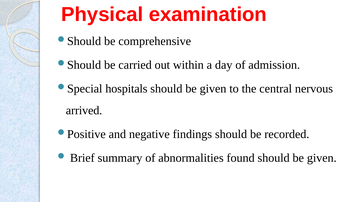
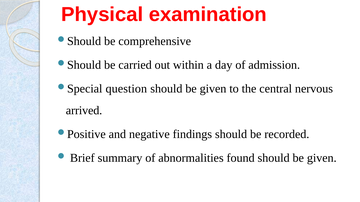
hospitals: hospitals -> question
